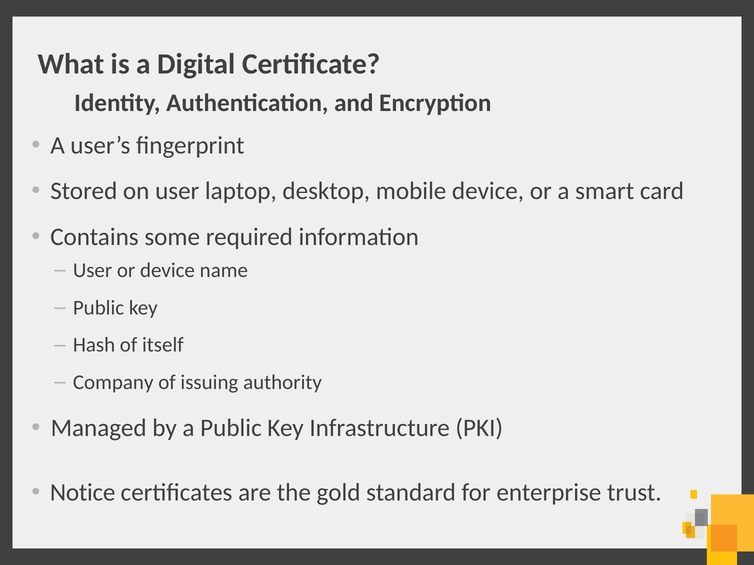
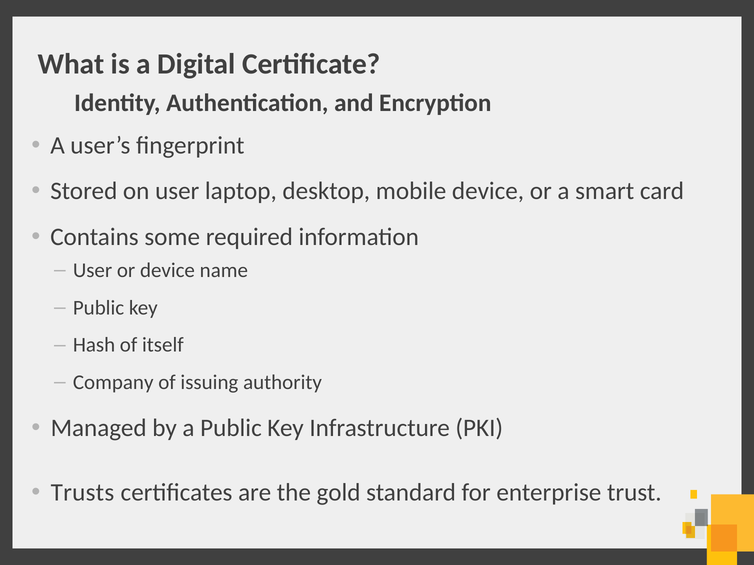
Notice: Notice -> Trusts
